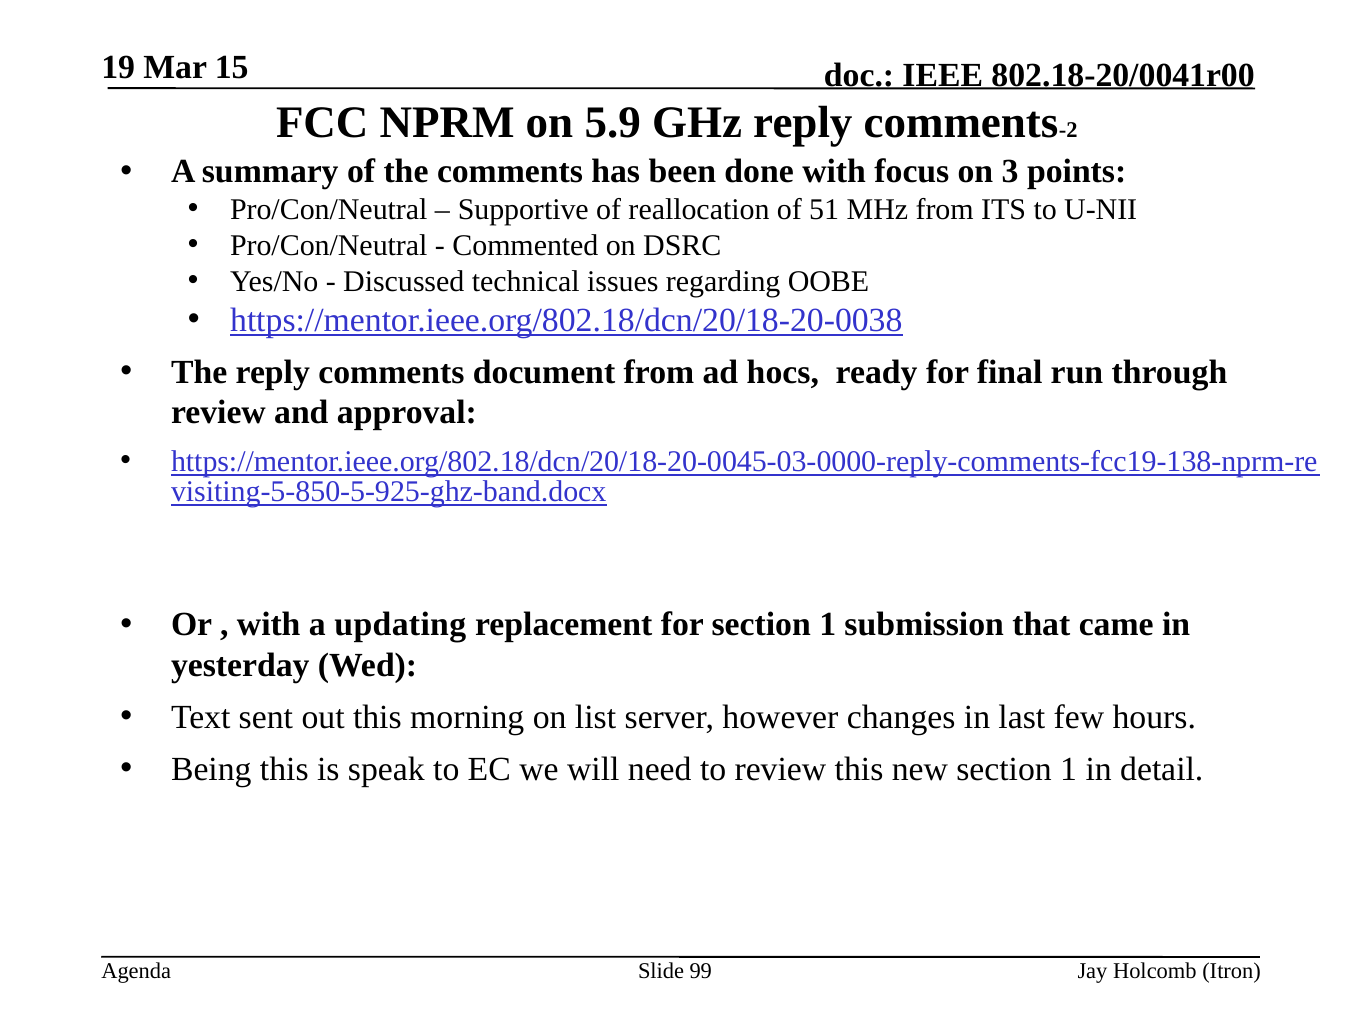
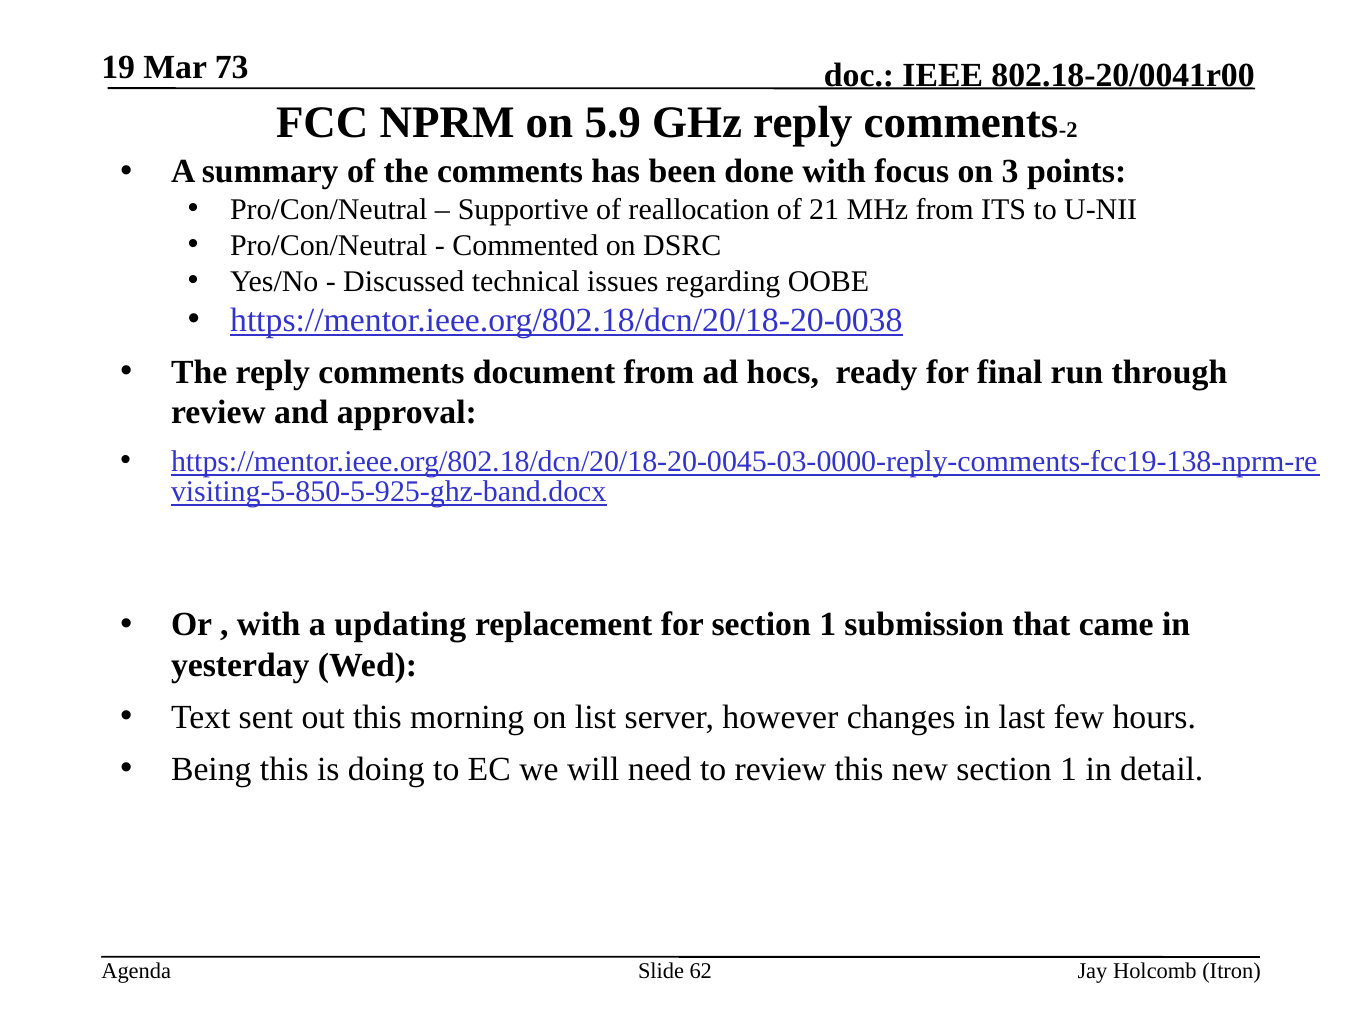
15: 15 -> 73
51: 51 -> 21
speak: speak -> doing
99: 99 -> 62
